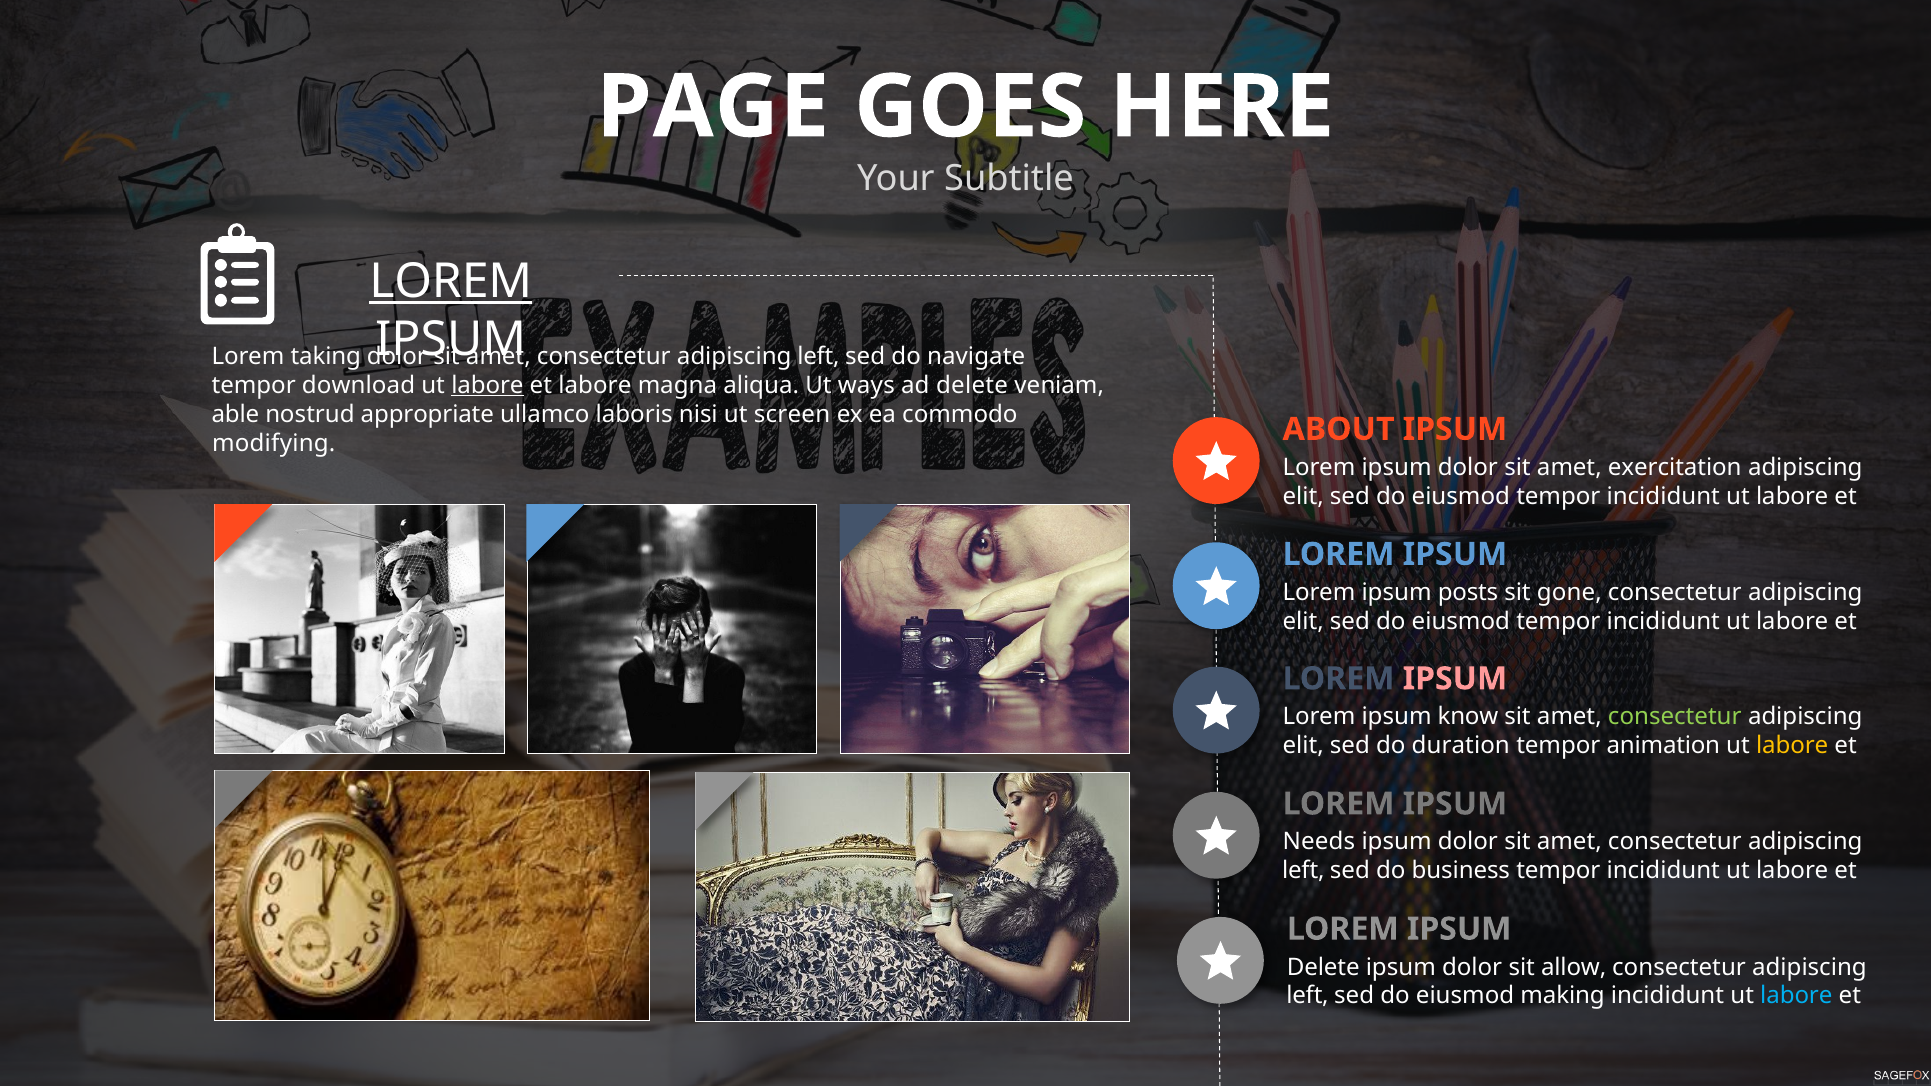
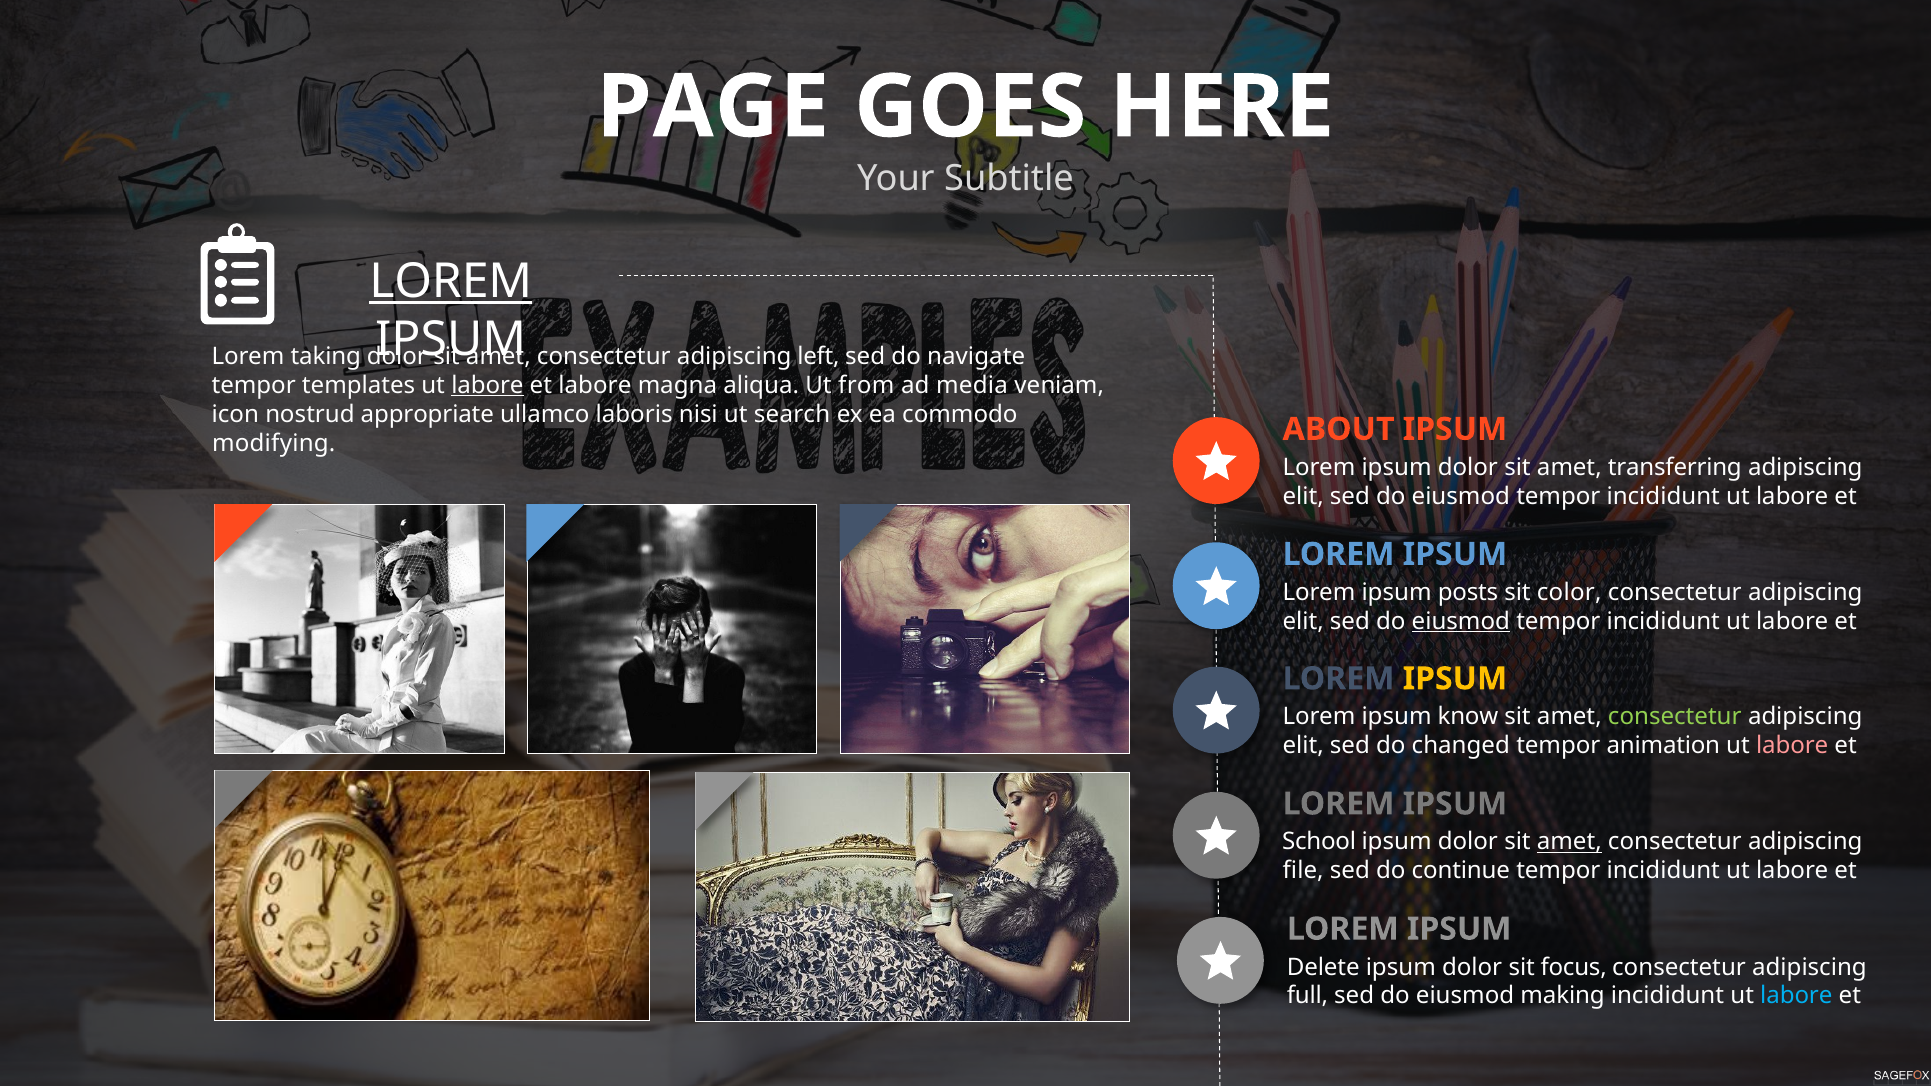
download: download -> templates
ways: ways -> from
ad delete: delete -> media
able: able -> icon
screen: screen -> search
exercitation: exercitation -> transferring
gone: gone -> color
eiusmod at (1461, 621) underline: none -> present
IPSUM at (1455, 679) colour: pink -> yellow
duration: duration -> changed
labore at (1792, 746) colour: yellow -> pink
Needs: Needs -> School
amet at (1569, 842) underline: none -> present
left at (1303, 871): left -> file
business: business -> continue
allow: allow -> focus
left at (1308, 996): left -> full
